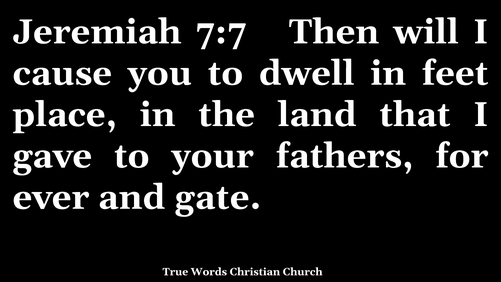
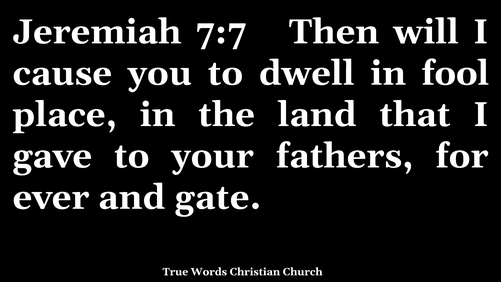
feet: feet -> fool
